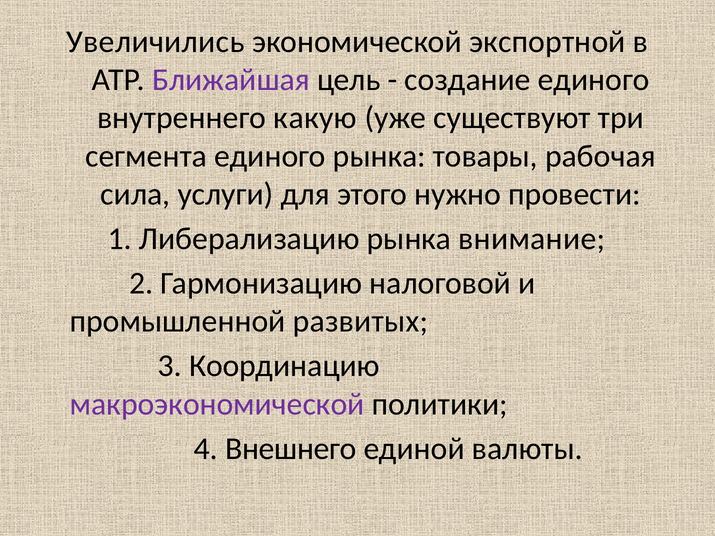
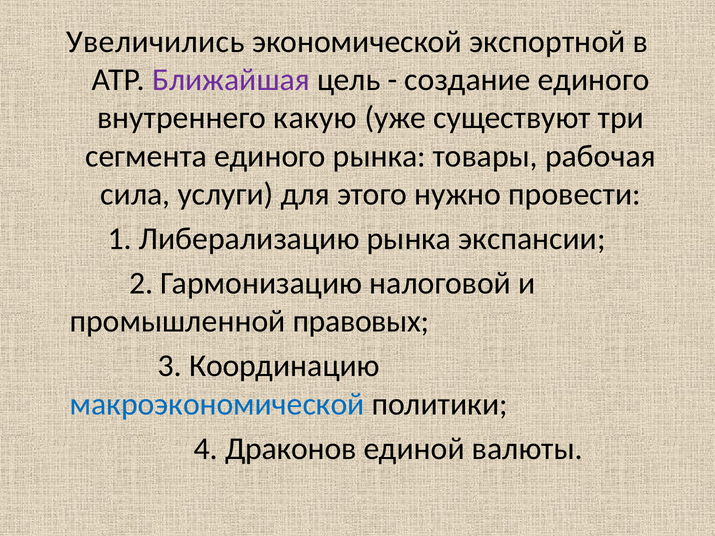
внимание: внимание -> экспансии
развитых: развитых -> правовых
макроэкономической colour: purple -> blue
Внешнего: Внешнего -> Драконов
